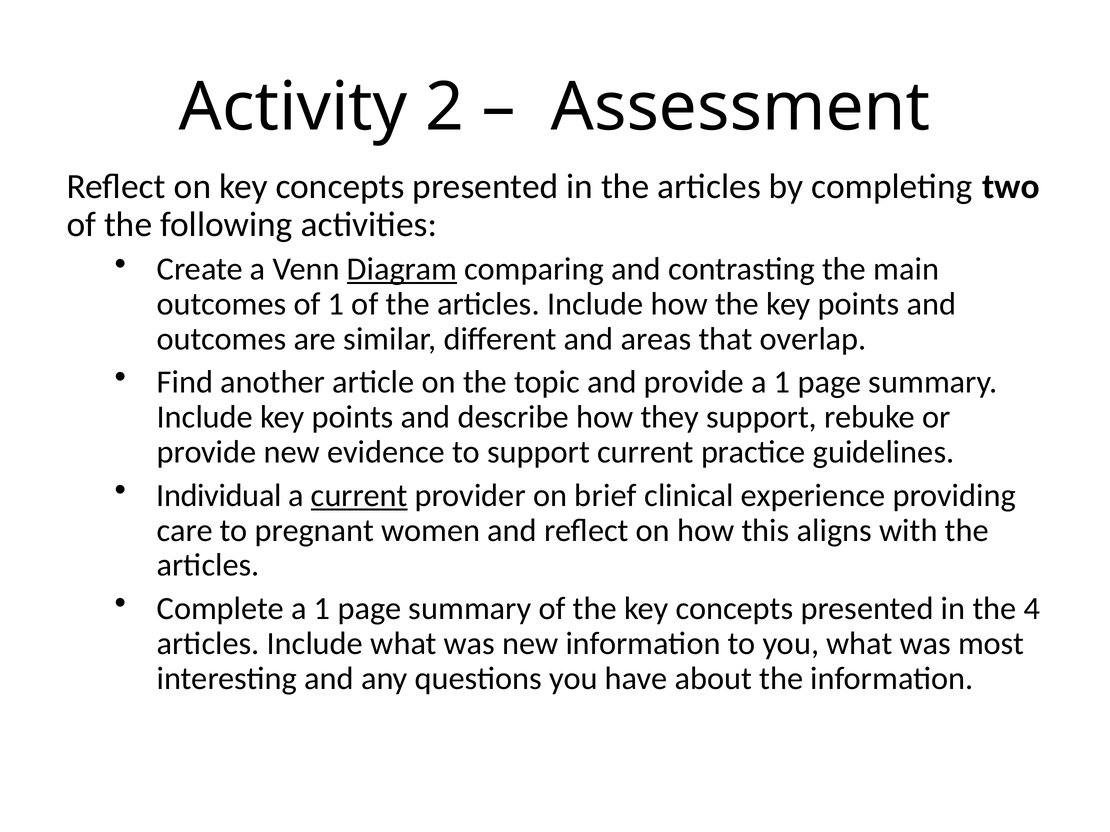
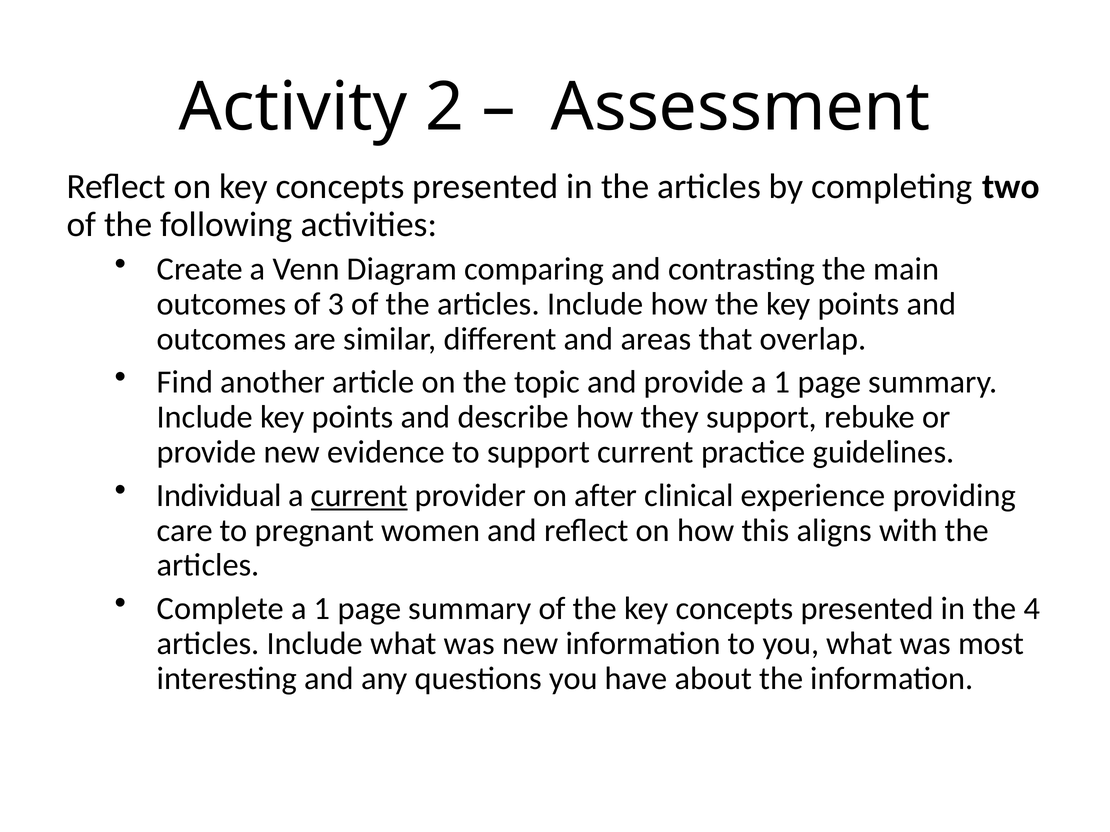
Diagram underline: present -> none
of 1: 1 -> 3
brief: brief -> after
